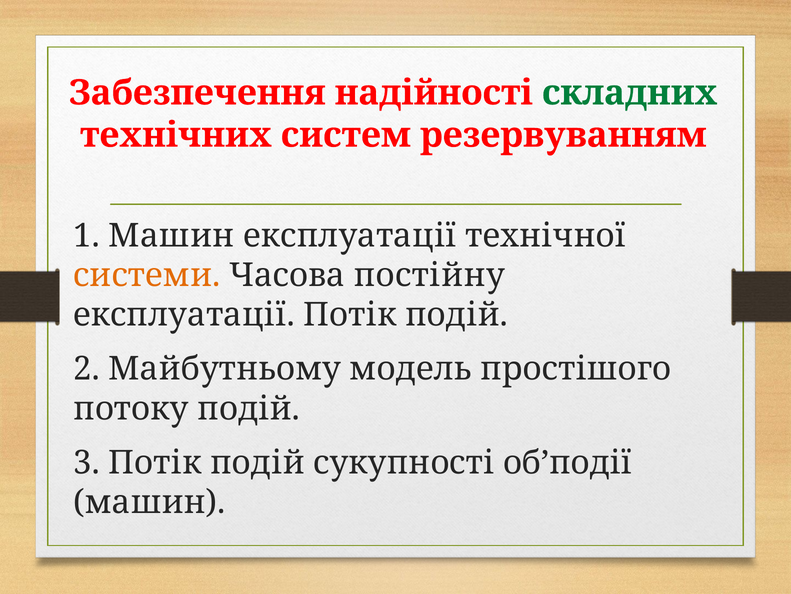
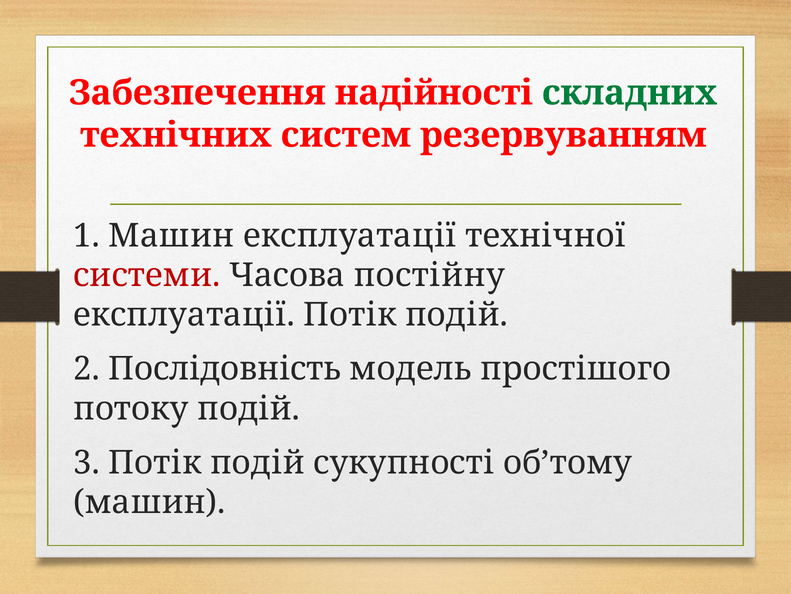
системи colour: orange -> red
Майбутньому: Майбутньому -> Послідовність
об’події: об’події -> об’тому
